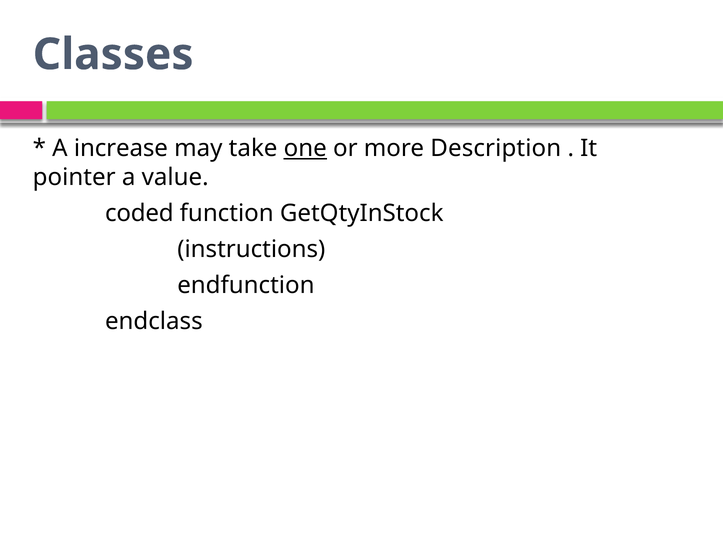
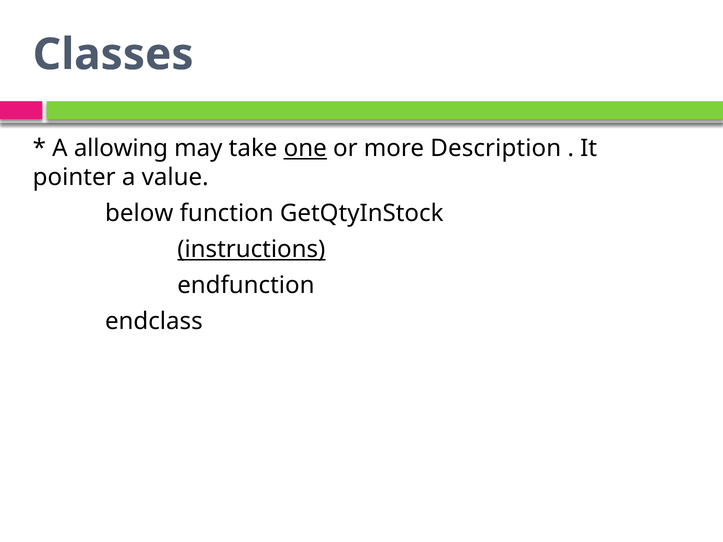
increase: increase -> allowing
coded: coded -> below
instructions underline: none -> present
